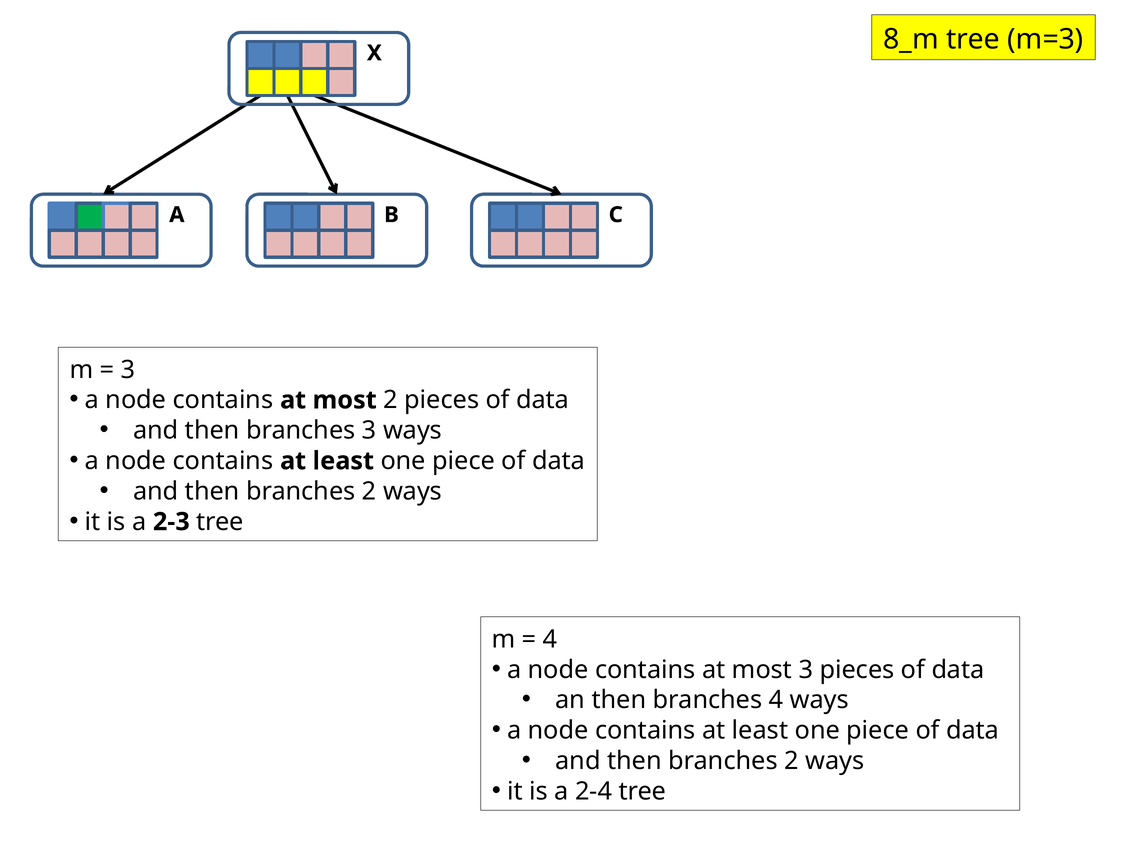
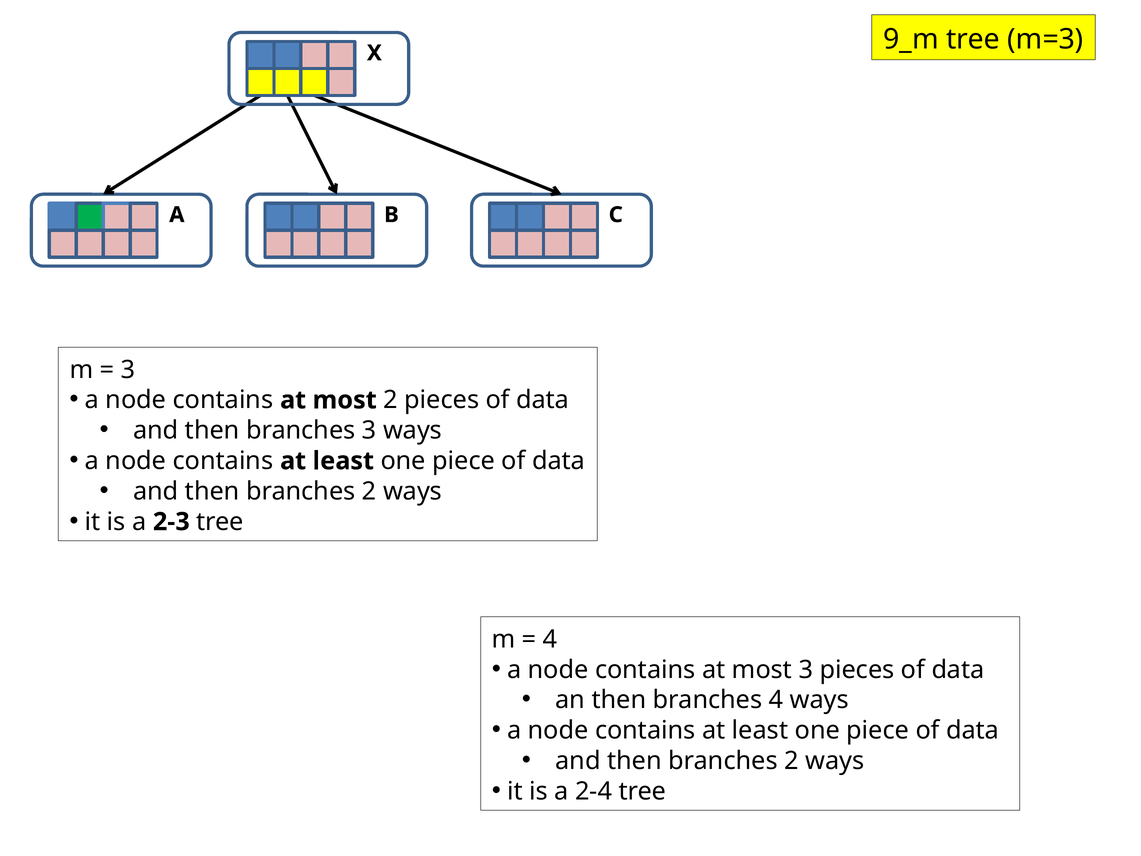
8_m: 8_m -> 9_m
